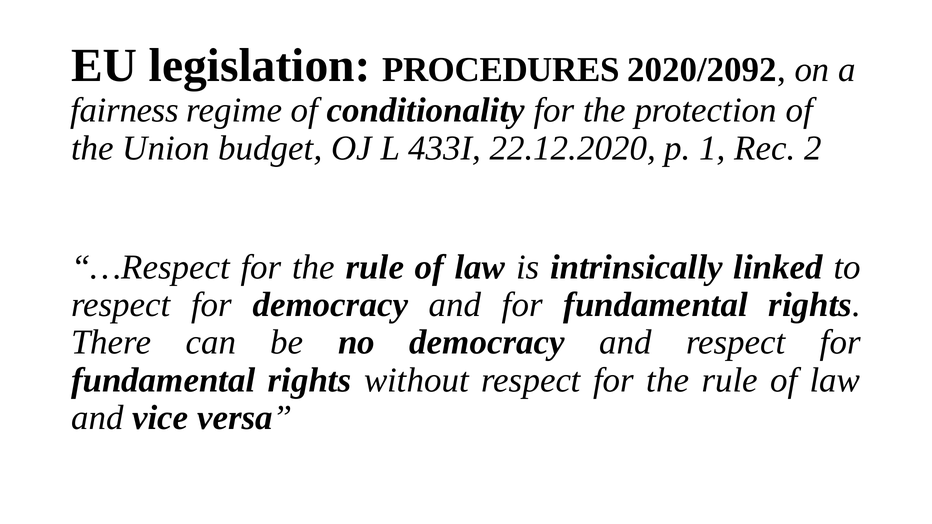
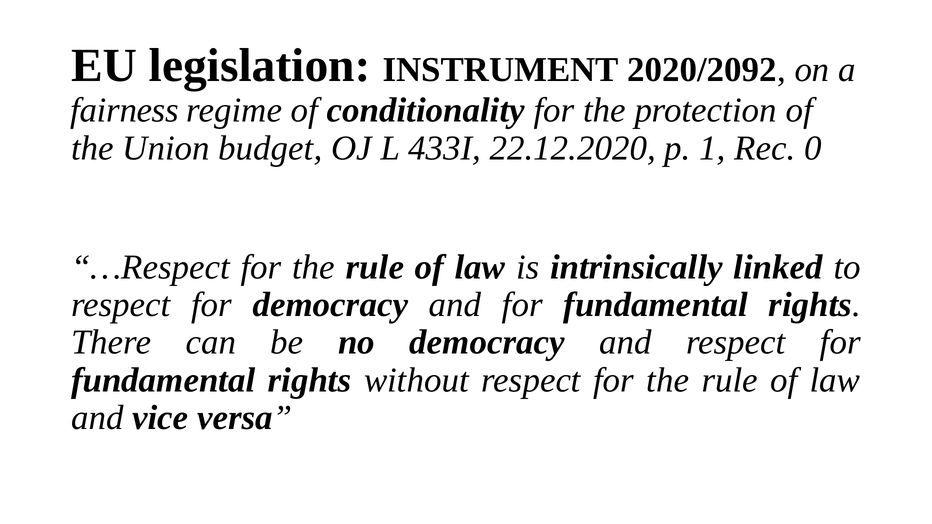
PROCEDURES: PROCEDURES -> INSTRUMENT
2: 2 -> 0
